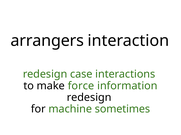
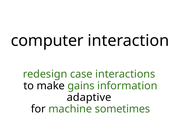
arrangers: arrangers -> computer
force: force -> gains
redesign at (89, 98): redesign -> adaptive
